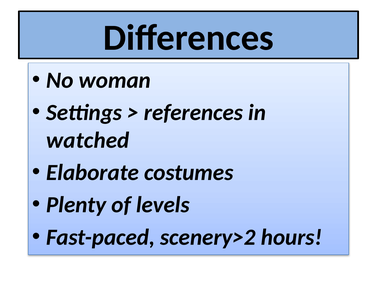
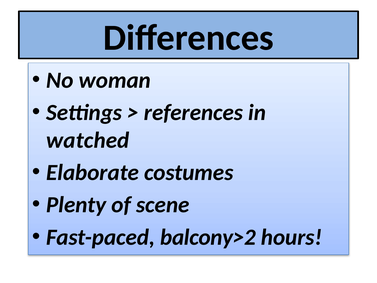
levels: levels -> scene
scenery>2: scenery>2 -> balcony>2
